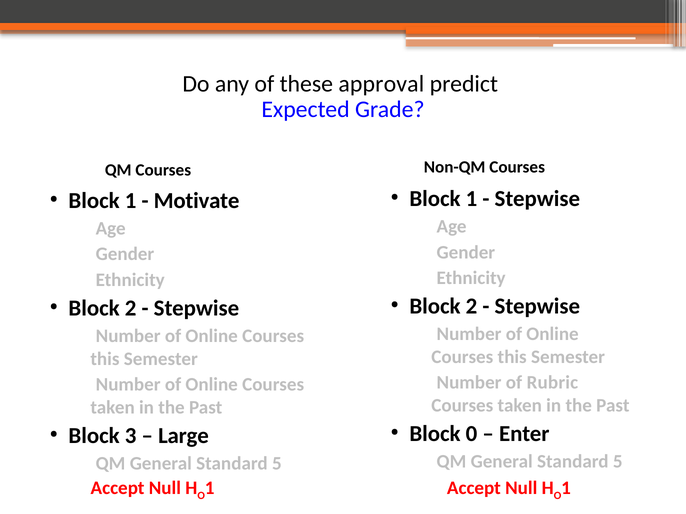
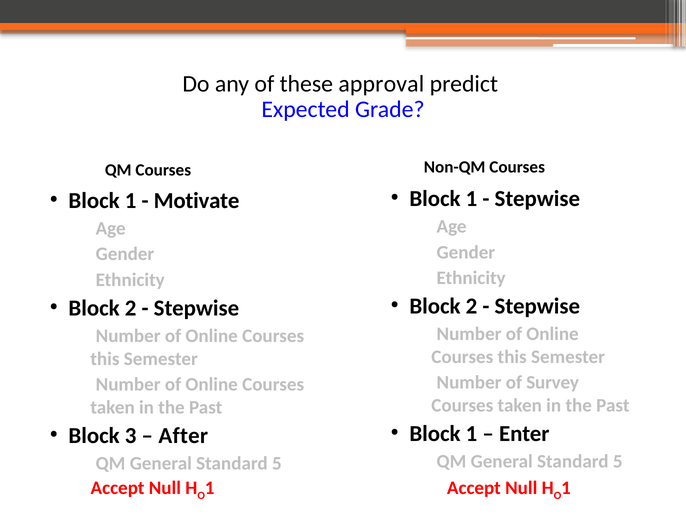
Rubric: Rubric -> Survey
0 at (471, 434): 0 -> 1
Large: Large -> After
